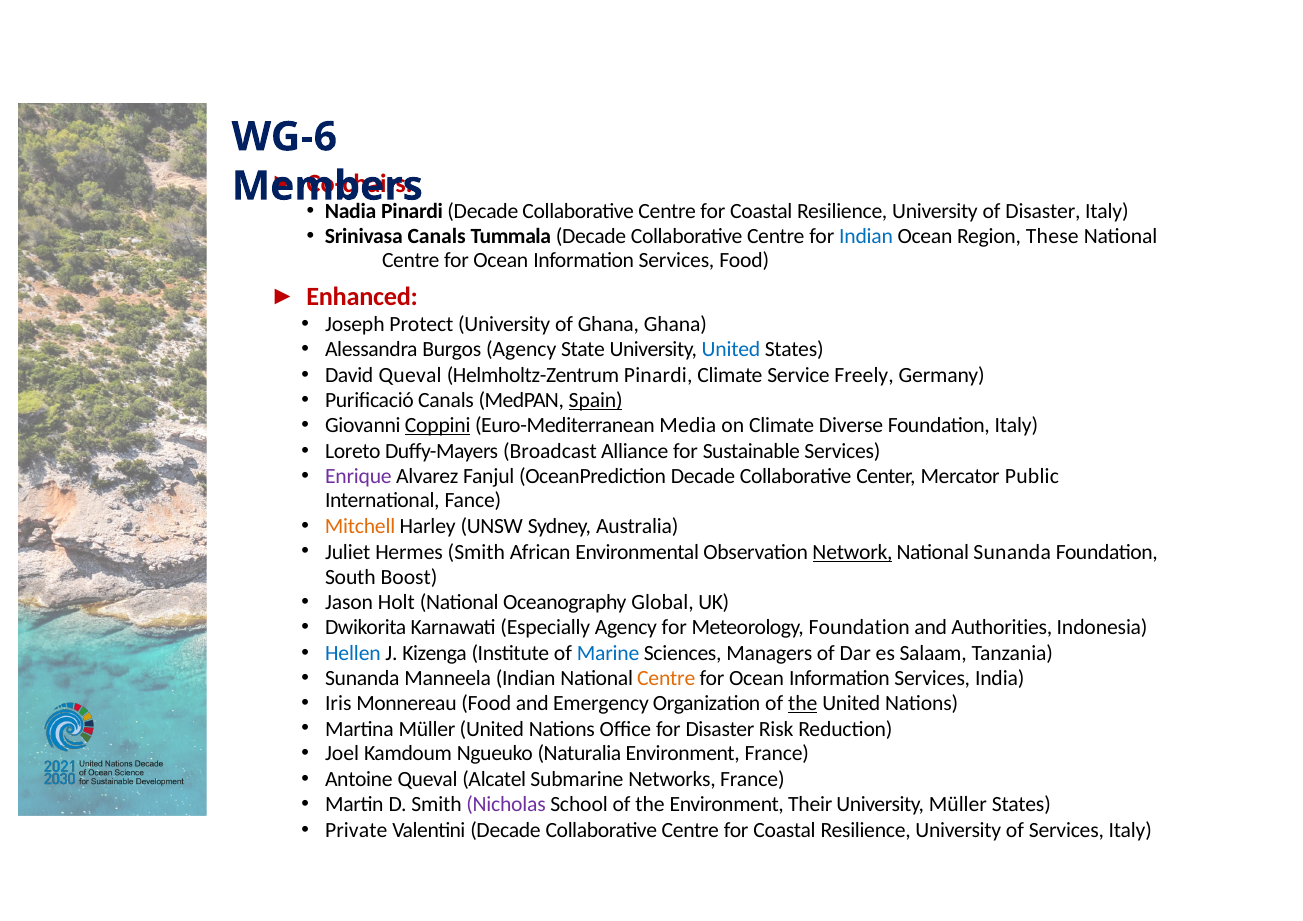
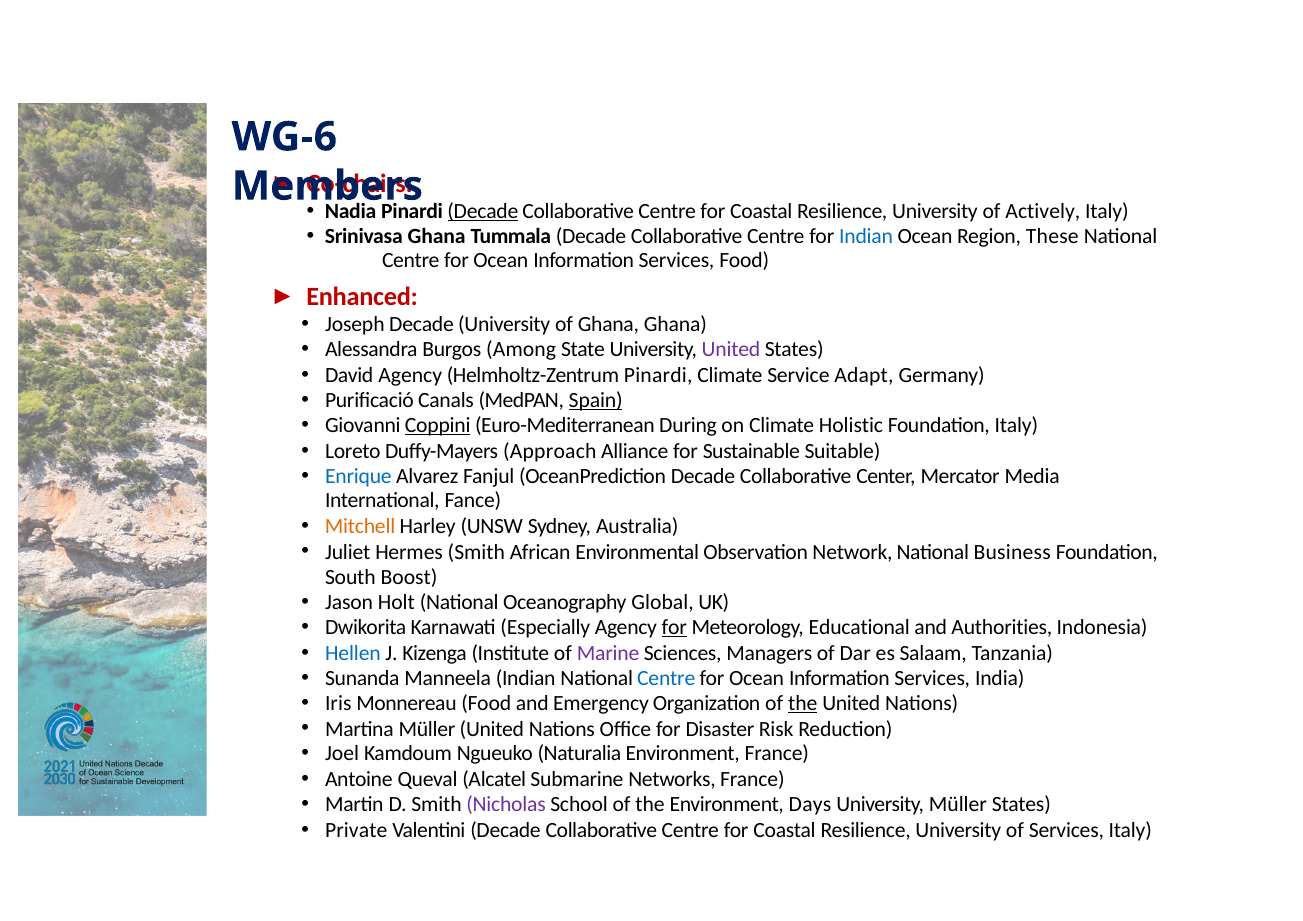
Decade at (483, 211) underline: none -> present
of Disaster: Disaster -> Actively
Srinivasa Canals: Canals -> Ghana
Joseph Protect: Protect -> Decade
Burgos Agency: Agency -> Among
United at (731, 350) colour: blue -> purple
David Queval: Queval -> Agency
Freely: Freely -> Adapt
Media: Media -> During
Diverse: Diverse -> Holistic
Broadcast: Broadcast -> Approach
Sustainable Services: Services -> Suitable
Enrique colour: purple -> blue
Public: Public -> Media
Network underline: present -> none
National Sunanda: Sunanda -> Business
for at (674, 627) underline: none -> present
Meteorology Foundation: Foundation -> Educational
Marine colour: blue -> purple
Centre at (666, 678) colour: orange -> blue
Their: Their -> Days
